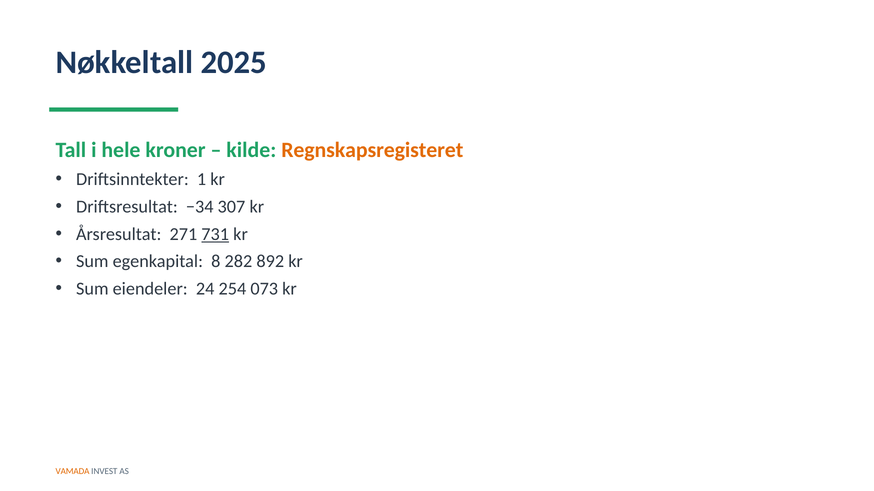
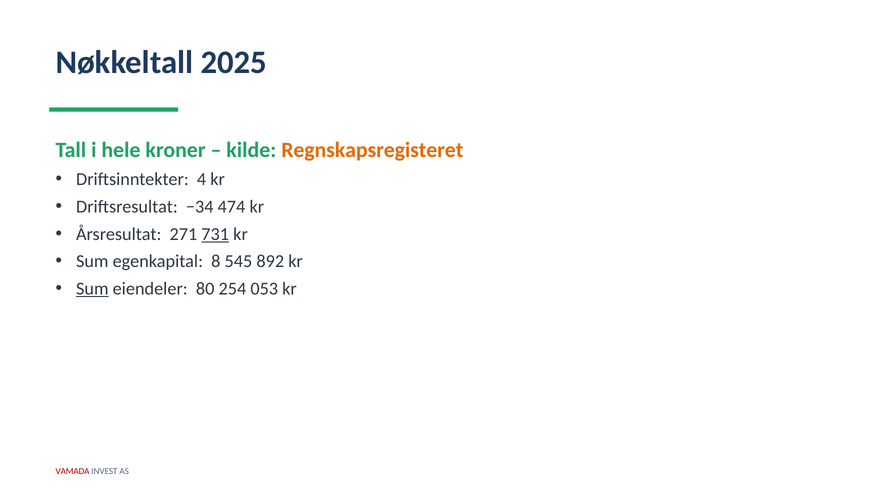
1: 1 -> 4
307: 307 -> 474
282: 282 -> 545
Sum at (92, 289) underline: none -> present
24: 24 -> 80
073: 073 -> 053
VAMADA colour: orange -> red
